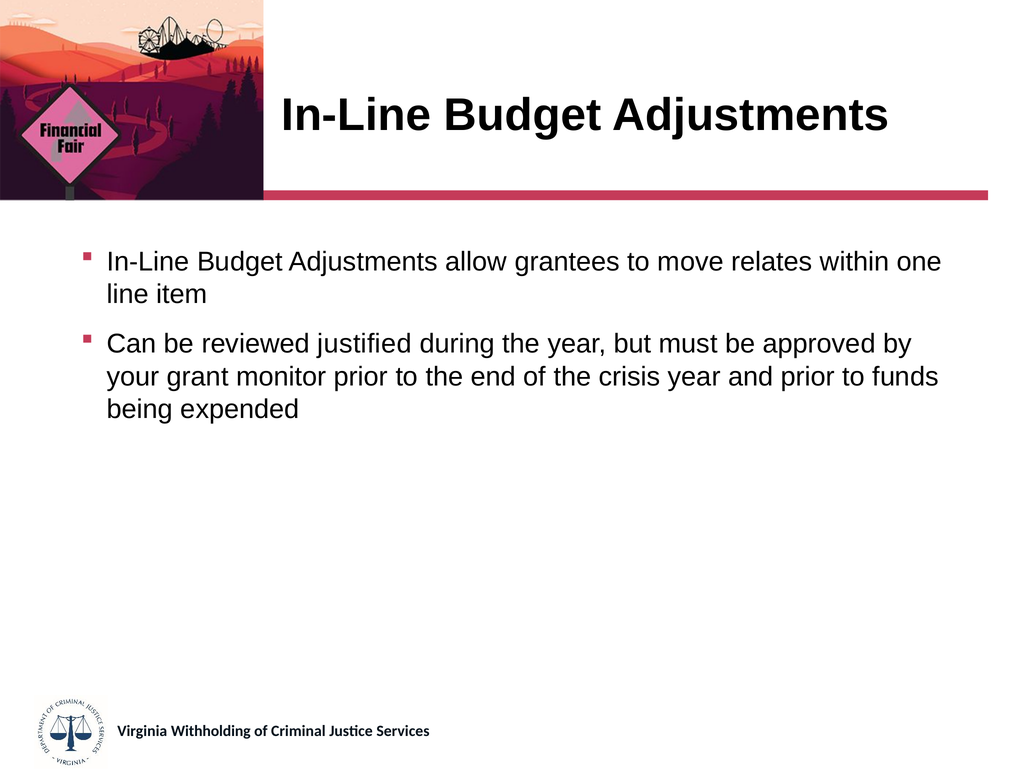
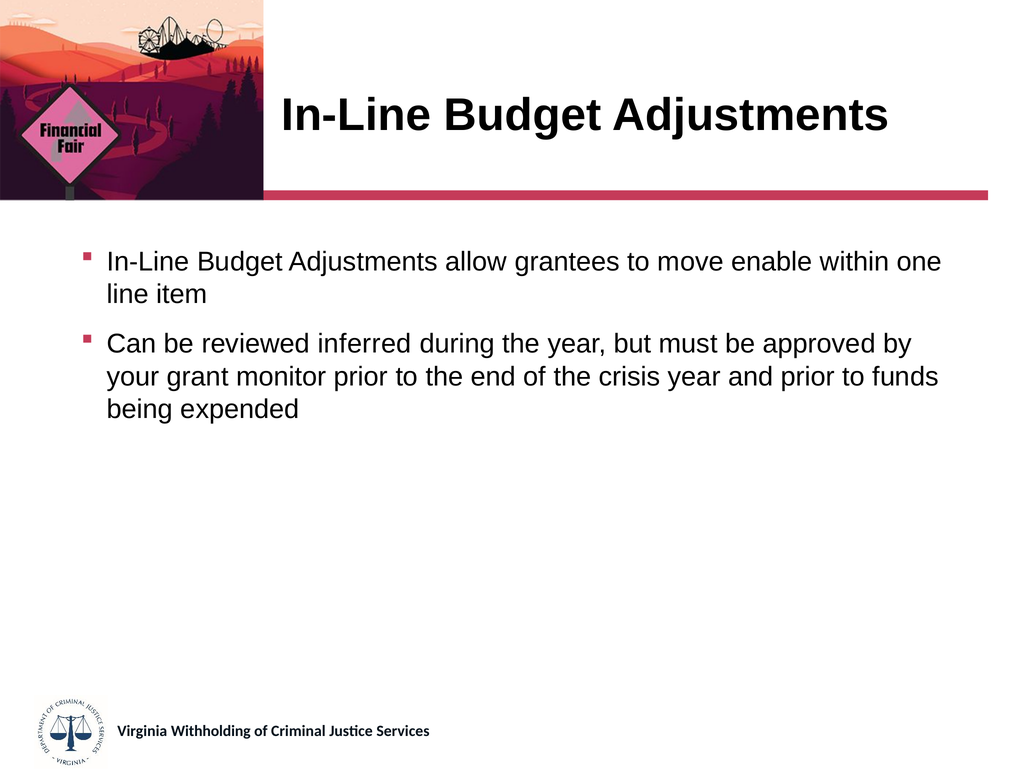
relates: relates -> enable
justified: justified -> inferred
